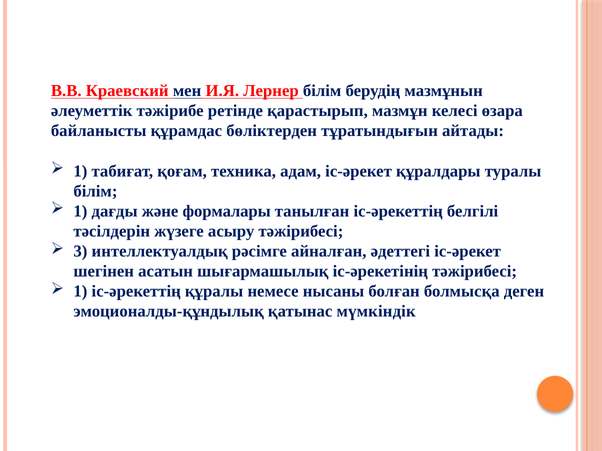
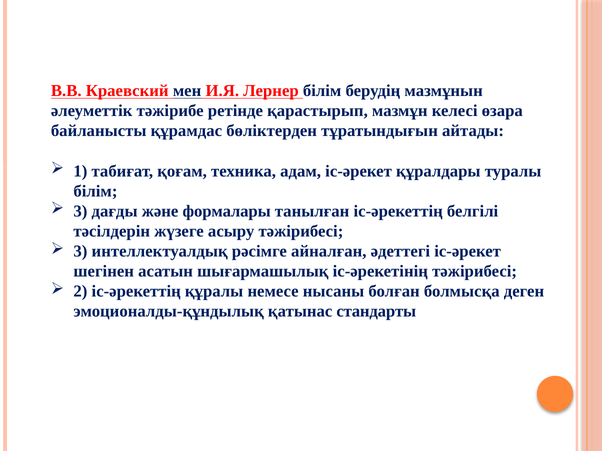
1 at (80, 211): 1 -> 3
1 at (80, 292): 1 -> 2
мүмкіндік: мүмкіндік -> стандарты
